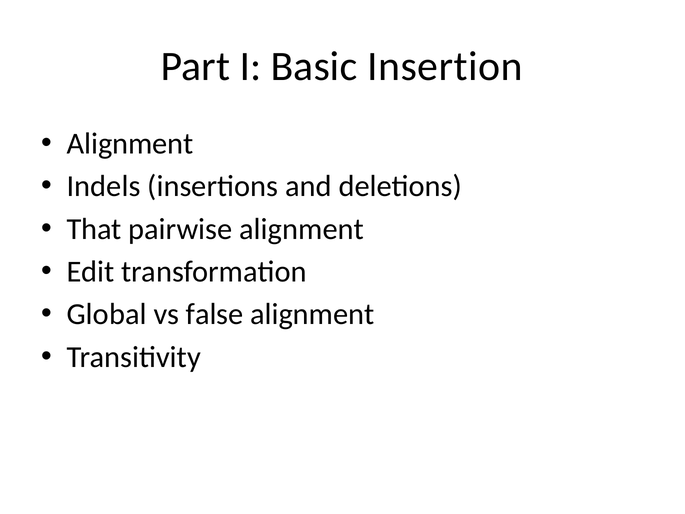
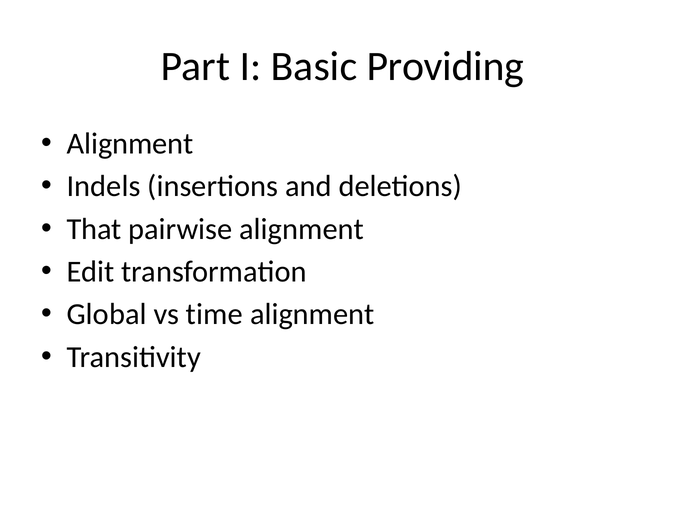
Insertion: Insertion -> Providing
false: false -> time
